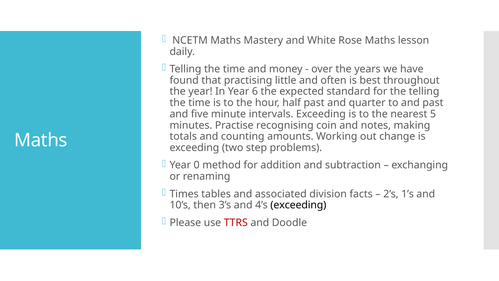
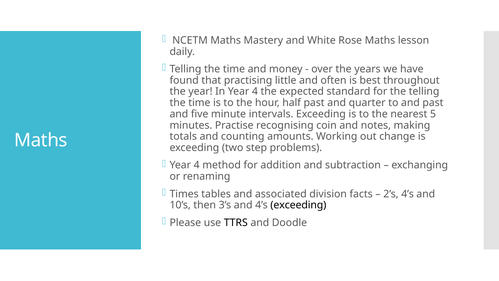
In Year 6: 6 -> 4
0 at (197, 165): 0 -> 4
2’s 1’s: 1’s -> 4’s
TTRS colour: red -> black
